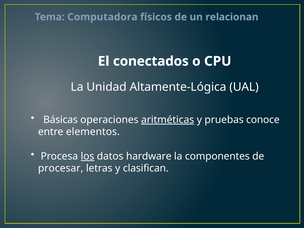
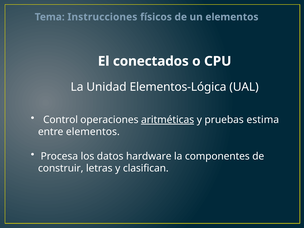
Computadora: Computadora -> Instrucciones
un relacionan: relacionan -> elementos
Altamente-Lógica: Altamente-Lógica -> Elementos-Lógica
Básicas: Básicas -> Control
conoce: conoce -> estima
los underline: present -> none
procesar: procesar -> construir
